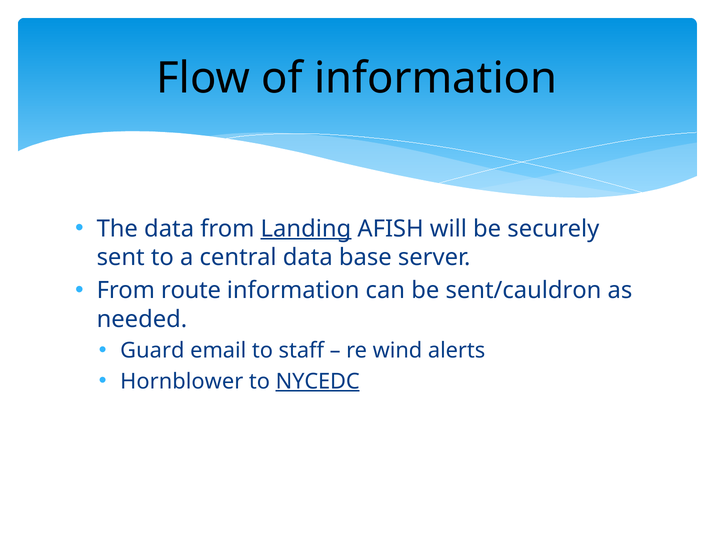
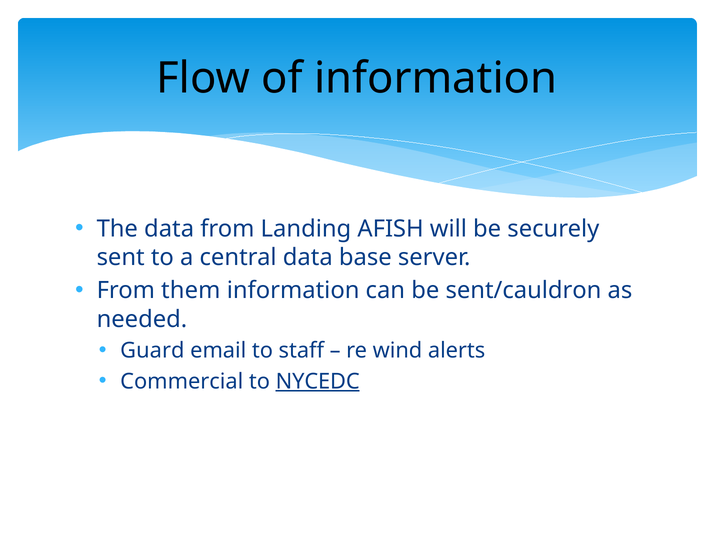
Landing underline: present -> none
route: route -> them
Hornblower: Hornblower -> Commercial
